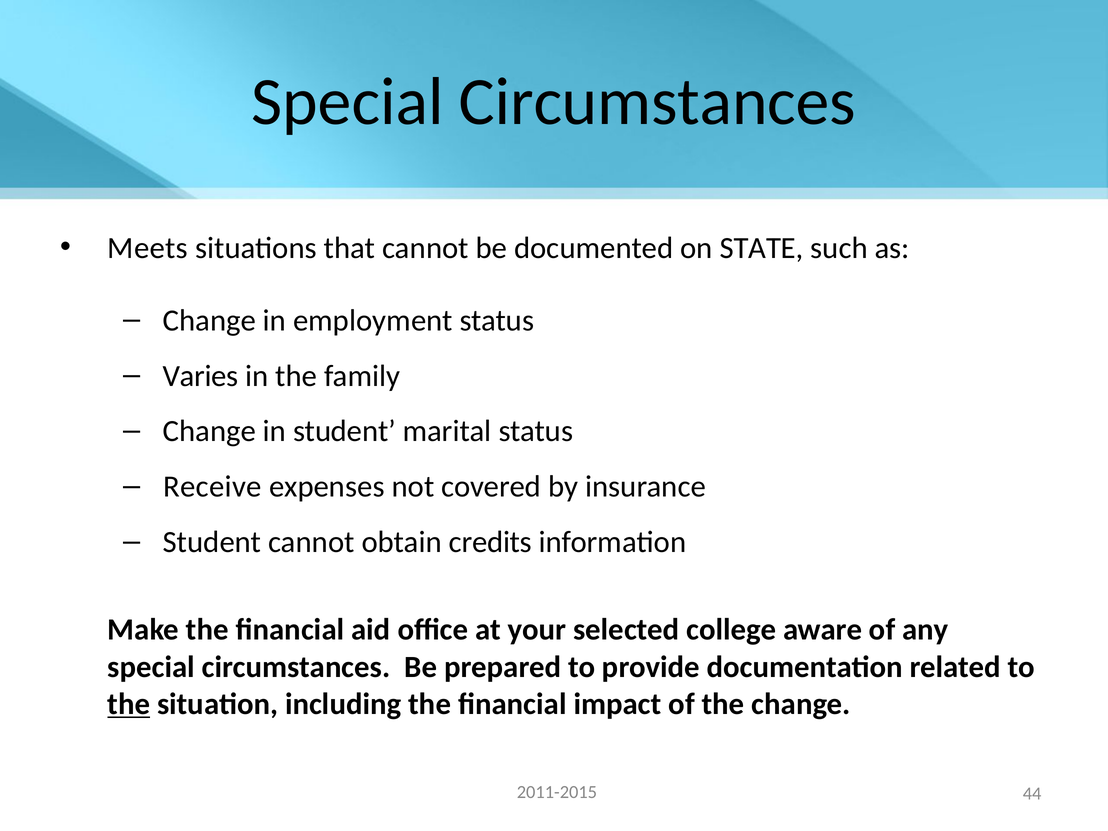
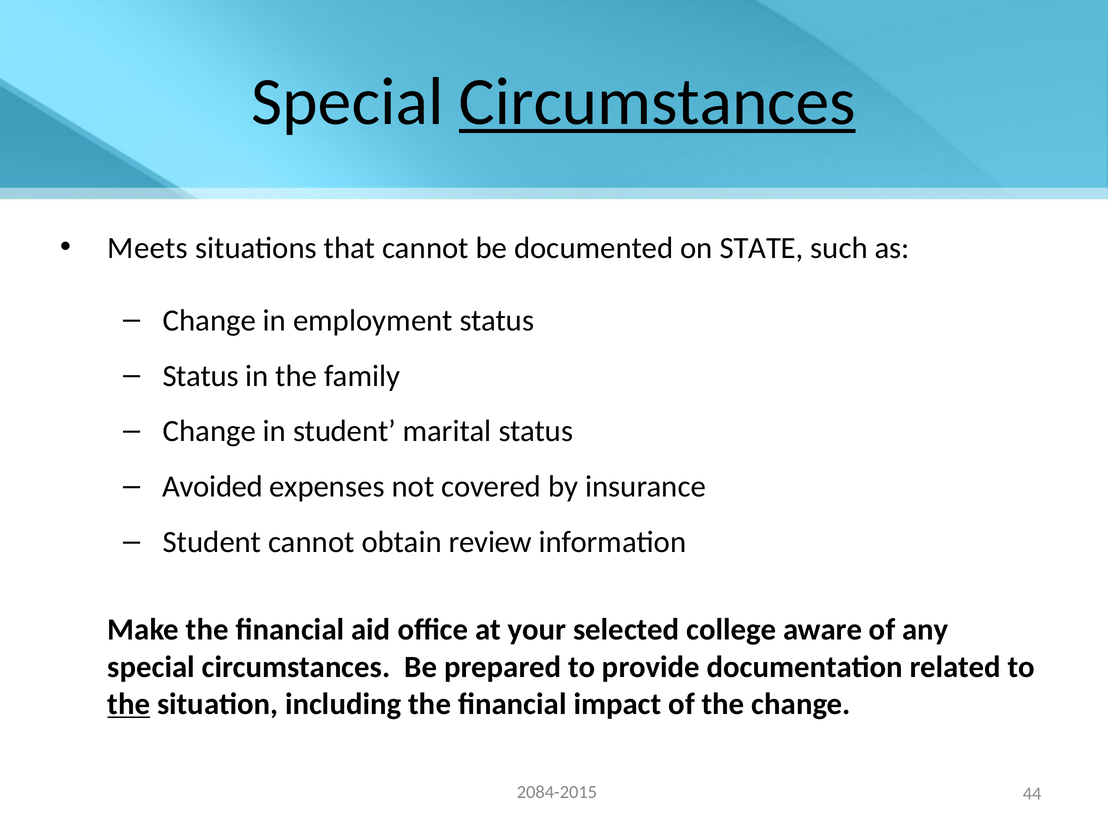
Circumstances at (657, 102) underline: none -> present
Varies at (201, 376): Varies -> Status
Receive: Receive -> Avoided
credits: credits -> review
2011-2015: 2011-2015 -> 2084-2015
